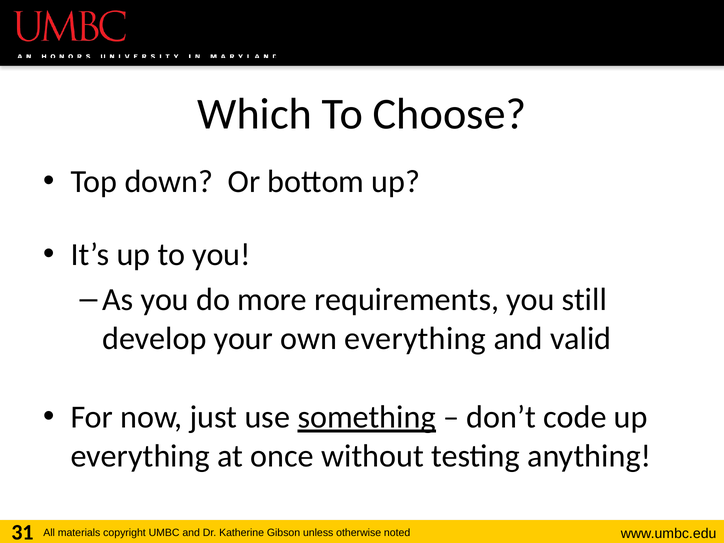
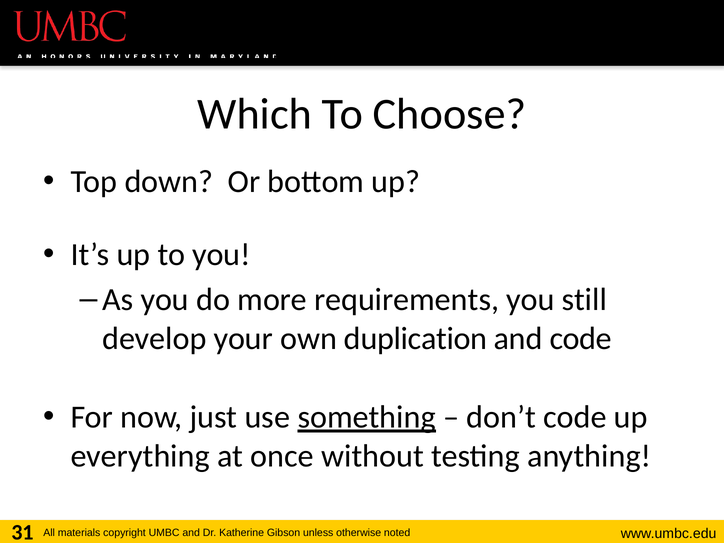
own everything: everything -> duplication
and valid: valid -> code
